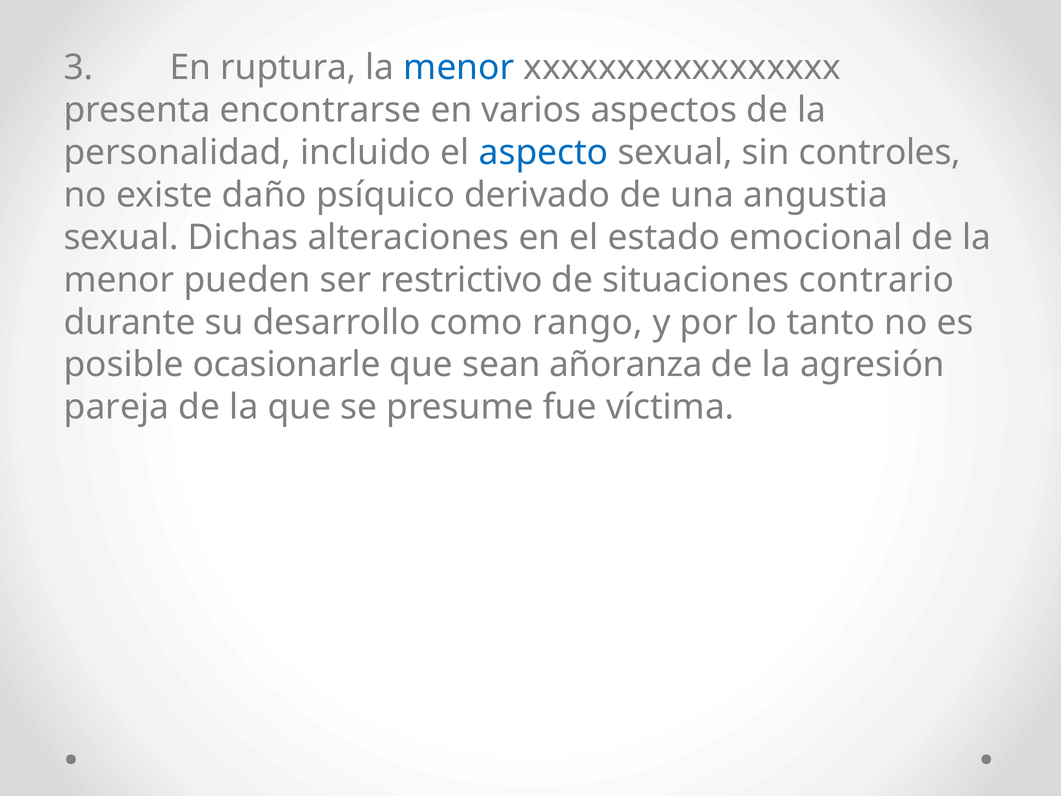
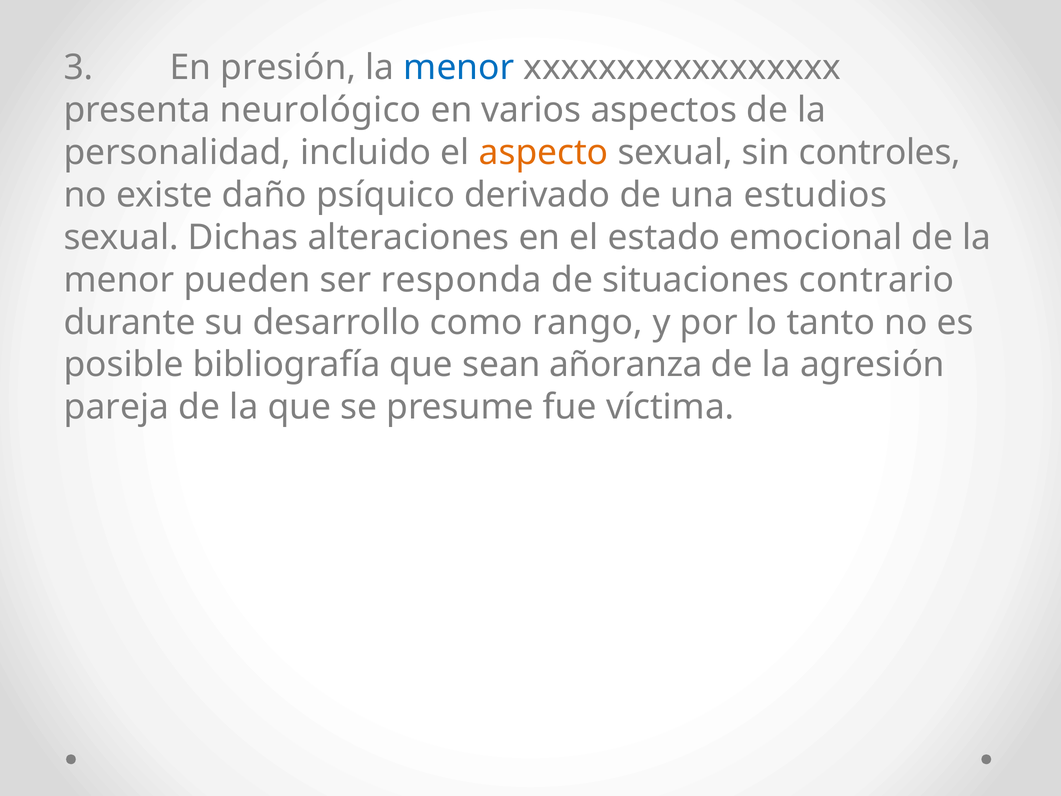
ruptura: ruptura -> presión
encontrarse: encontrarse -> neurológico
aspecto colour: blue -> orange
angustia: angustia -> estudios
restrictivo: restrictivo -> responda
ocasionarle: ocasionarle -> bibliografía
